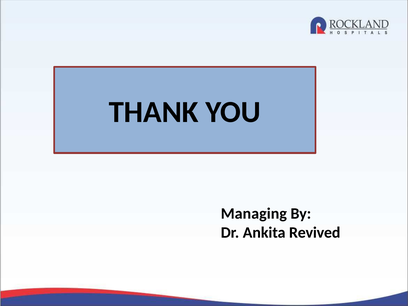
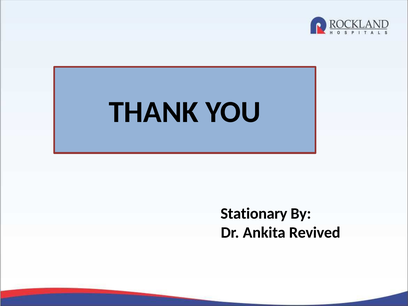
Managing: Managing -> Stationary
